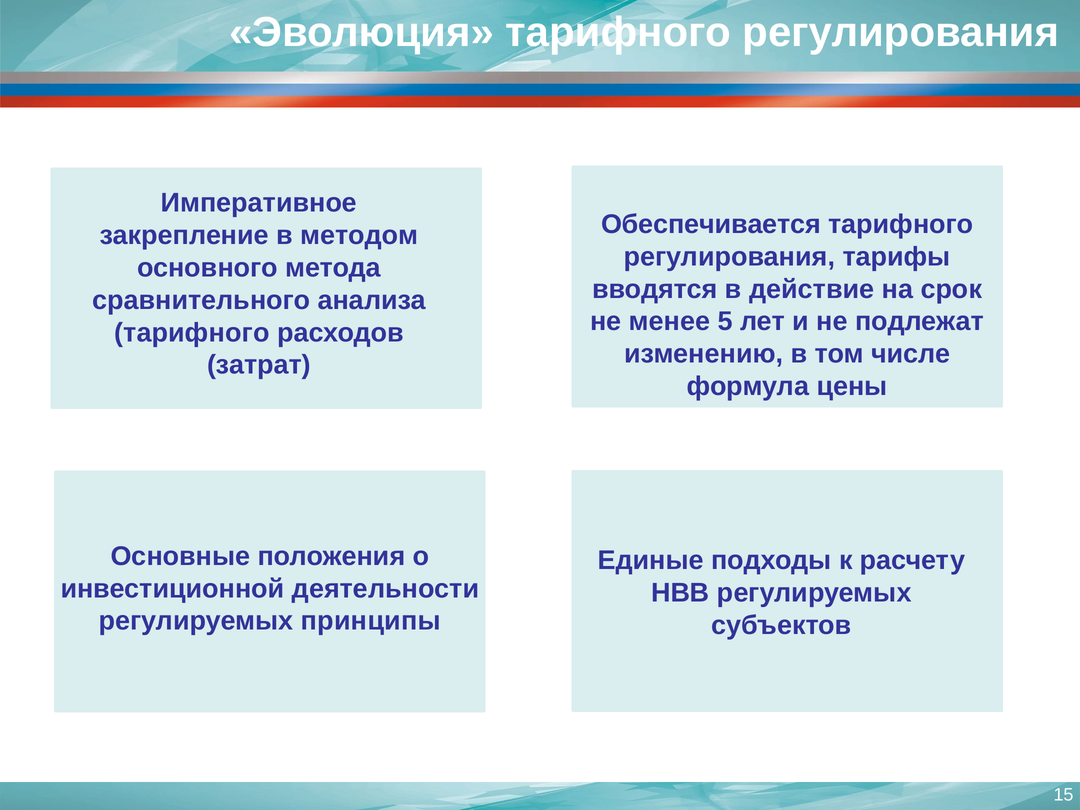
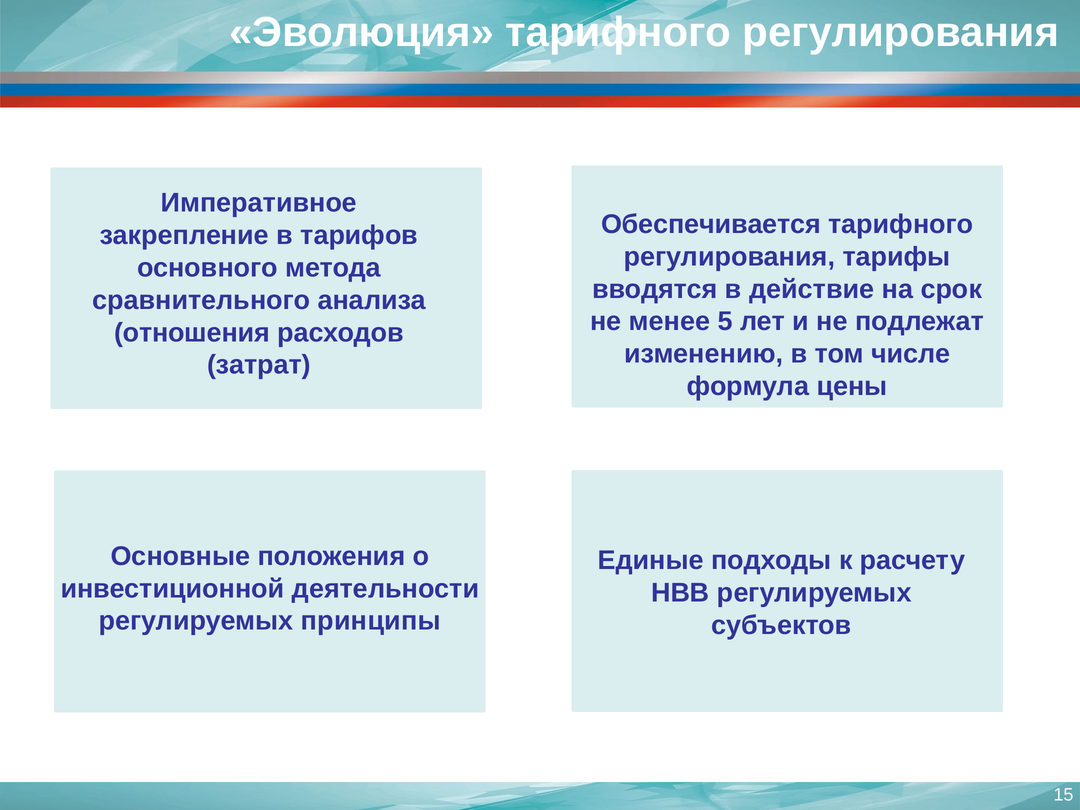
методом: методом -> тарифов
тарифного at (192, 333): тарифного -> отношения
